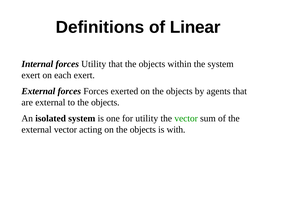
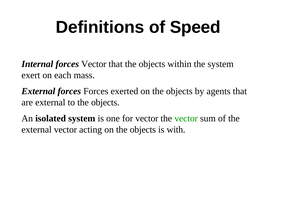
Linear: Linear -> Speed
forces Utility: Utility -> Vector
each exert: exert -> mass
for utility: utility -> vector
